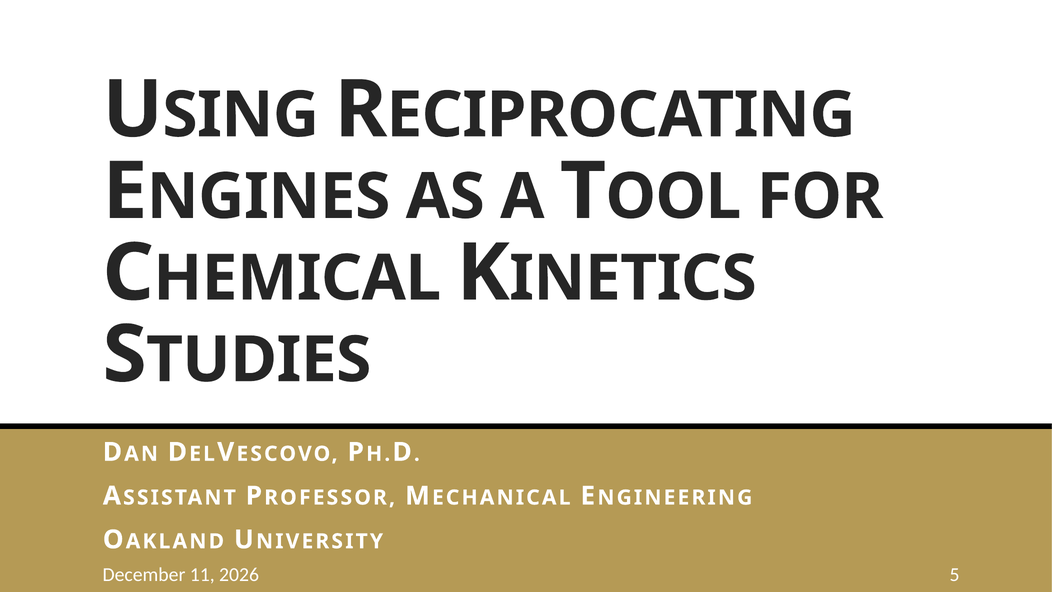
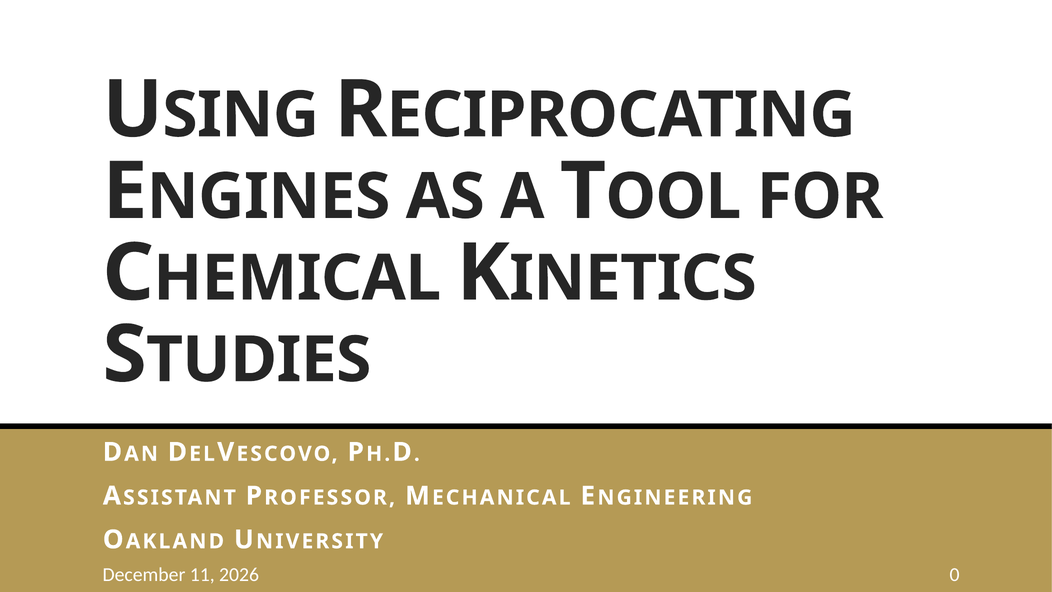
5: 5 -> 0
